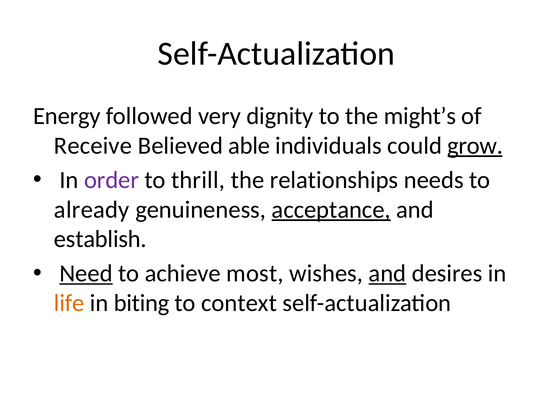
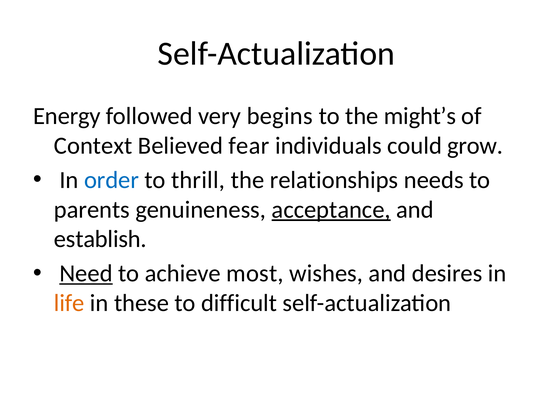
dignity: dignity -> begins
Receive: Receive -> Context
able: able -> fear
grow underline: present -> none
order colour: purple -> blue
already: already -> parents
and at (387, 273) underline: present -> none
biting: biting -> these
context: context -> difficult
